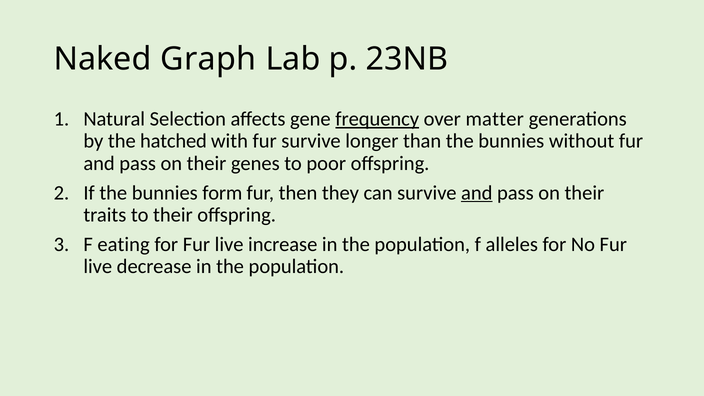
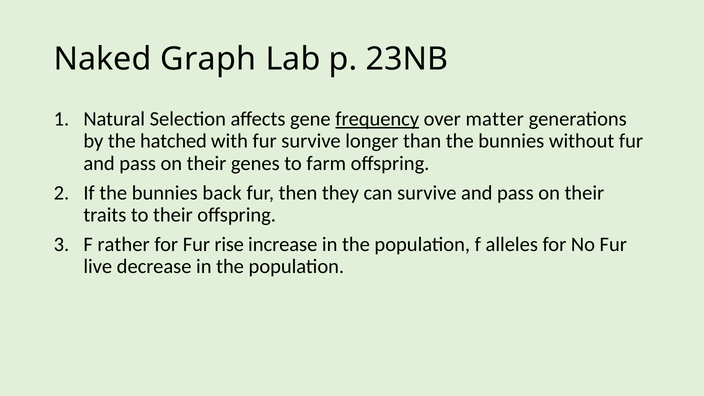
poor: poor -> farm
form: form -> back
and at (477, 193) underline: present -> none
eating: eating -> rather
for Fur live: live -> rise
